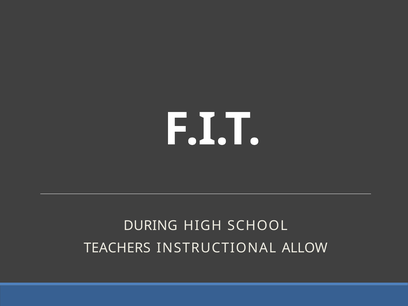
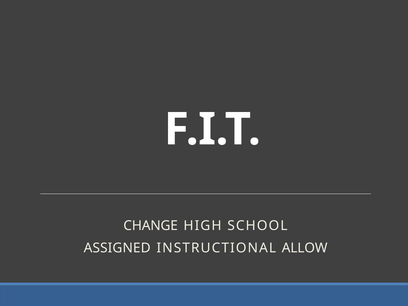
DURING: DURING -> CHANGE
TEACHERS: TEACHERS -> ASSIGNED
